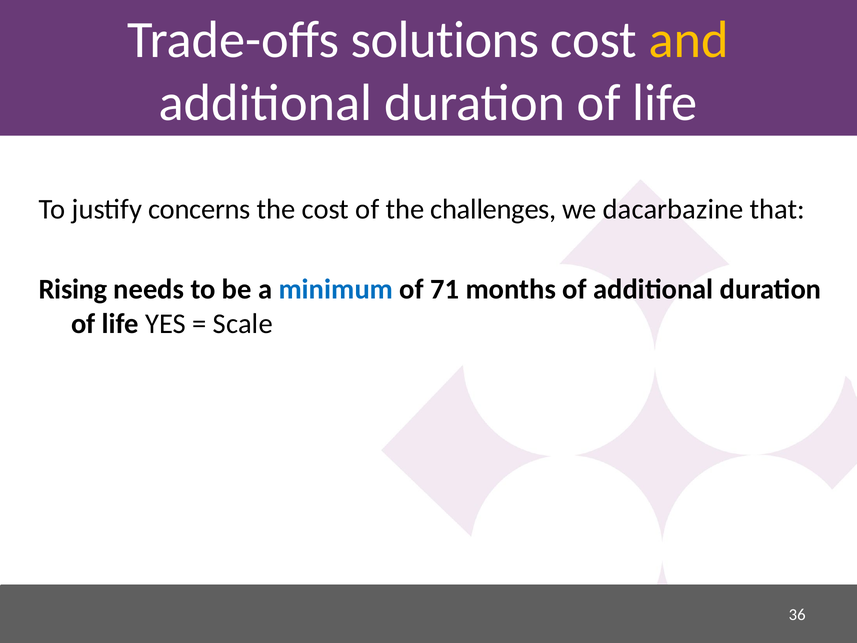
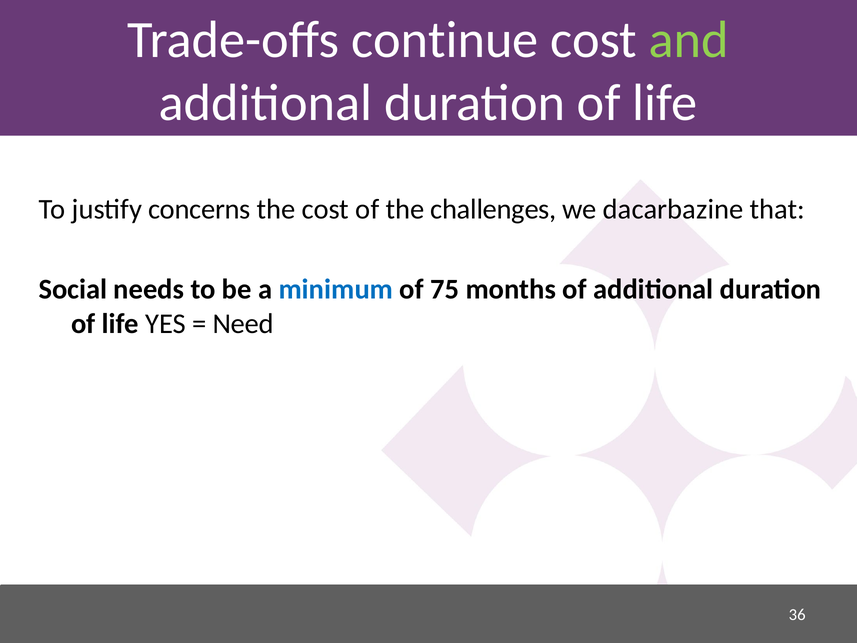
solutions: solutions -> continue
and colour: yellow -> light green
Rising: Rising -> Social
71: 71 -> 75
Scale: Scale -> Need
